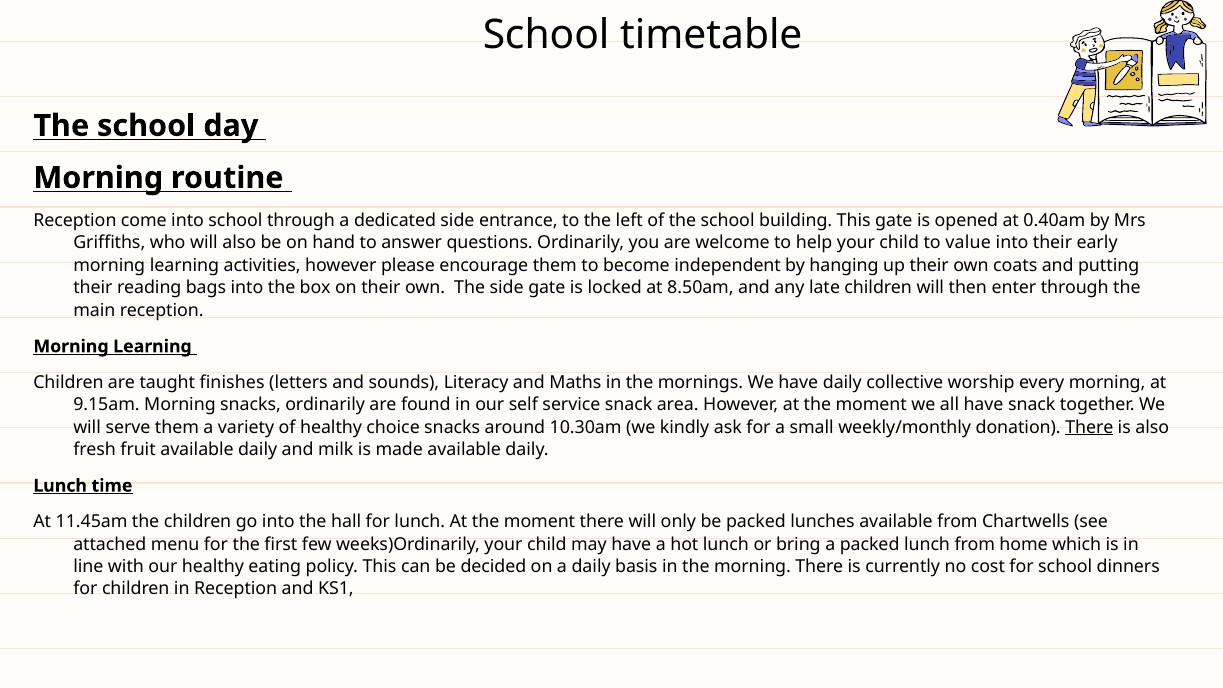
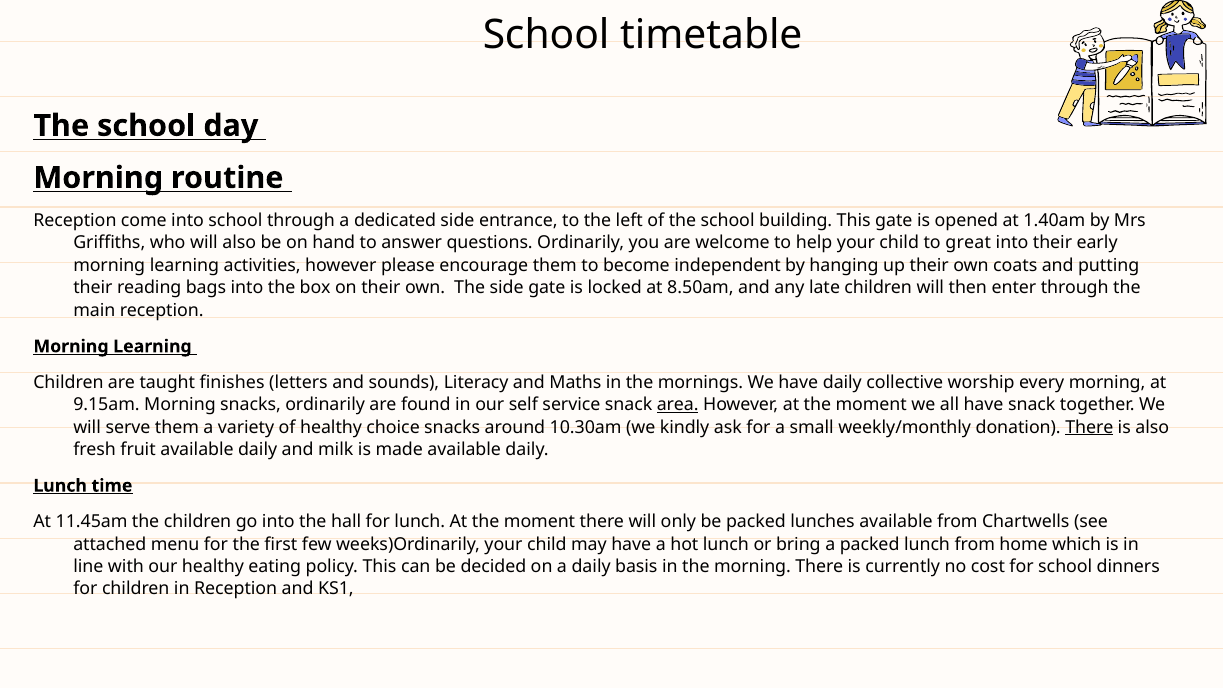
0.40am: 0.40am -> 1.40am
value: value -> great
area underline: none -> present
